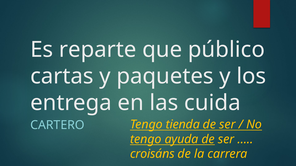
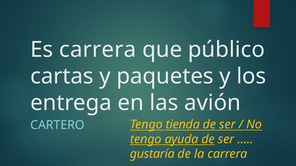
Es reparte: reparte -> carrera
cuida: cuida -> avión
croisáns: croisáns -> gustaría
